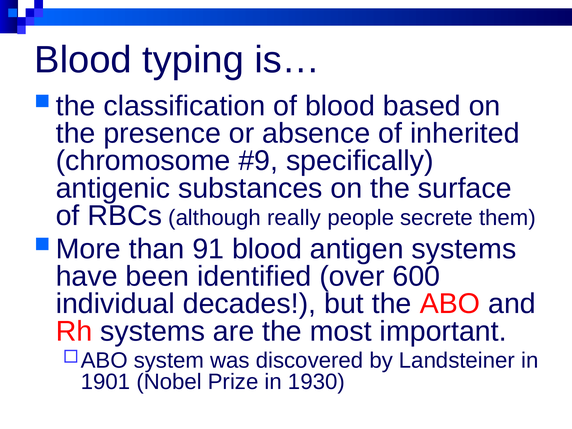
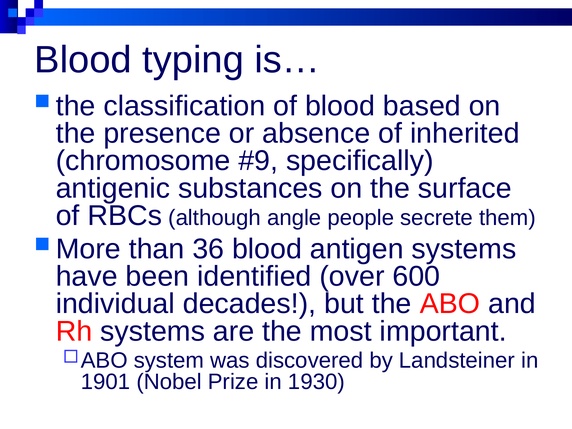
really: really -> angle
91: 91 -> 36
